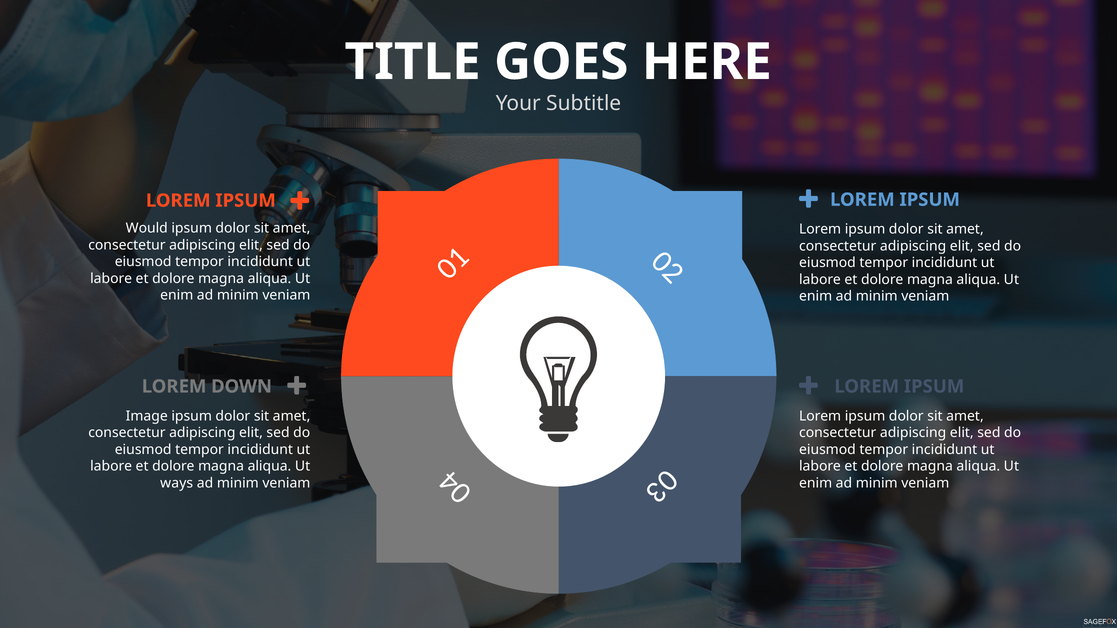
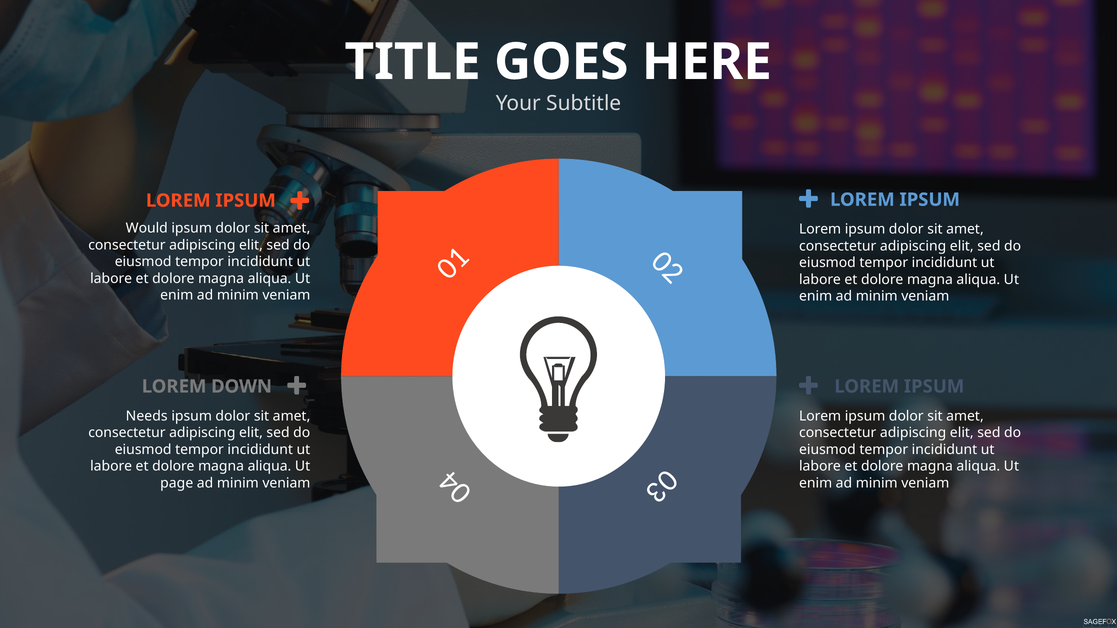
Image: Image -> Needs
ways: ways -> page
